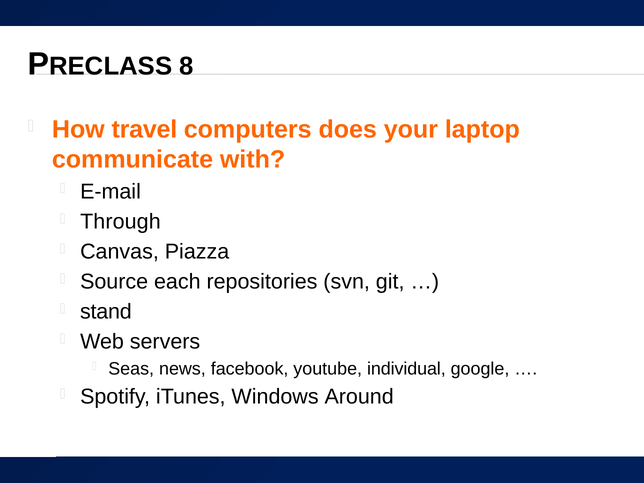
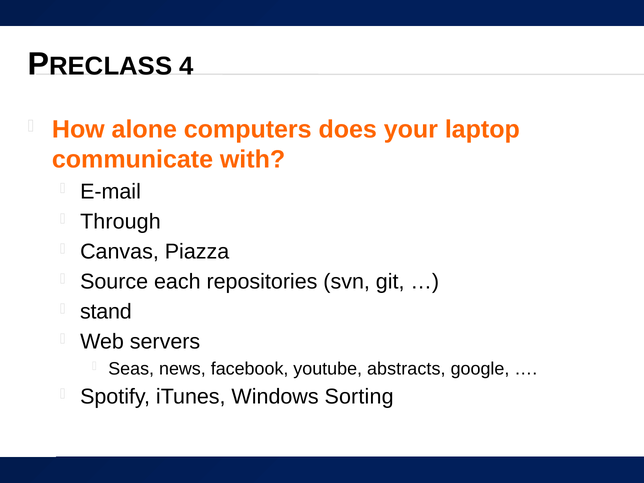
8: 8 -> 4
travel: travel -> alone
individual: individual -> abstracts
Around: Around -> Sorting
